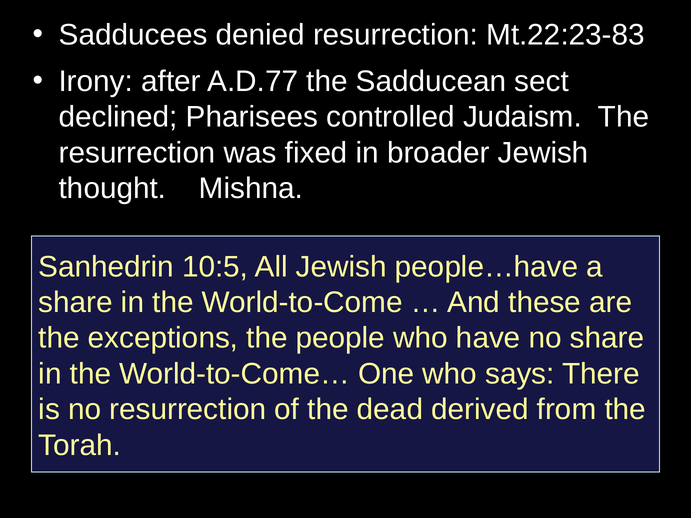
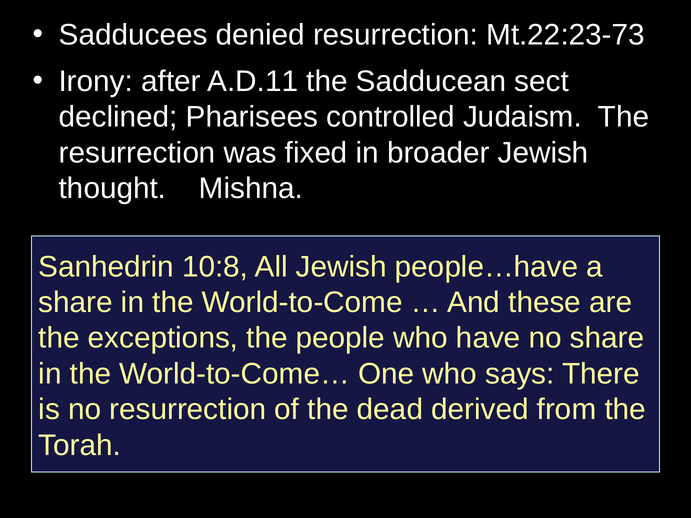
Mt.22:23-83: Mt.22:23-83 -> Mt.22:23-73
A.D.77: A.D.77 -> A.D.11
10:5: 10:5 -> 10:8
